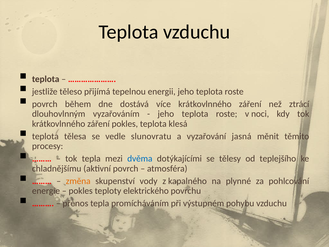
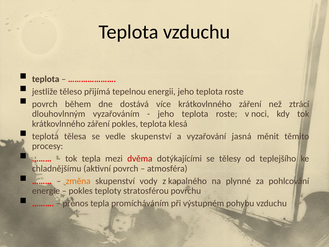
vedle slunovratu: slunovratu -> skupenství
dvěma colour: blue -> red
elektrického: elektrického -> stratosférou
